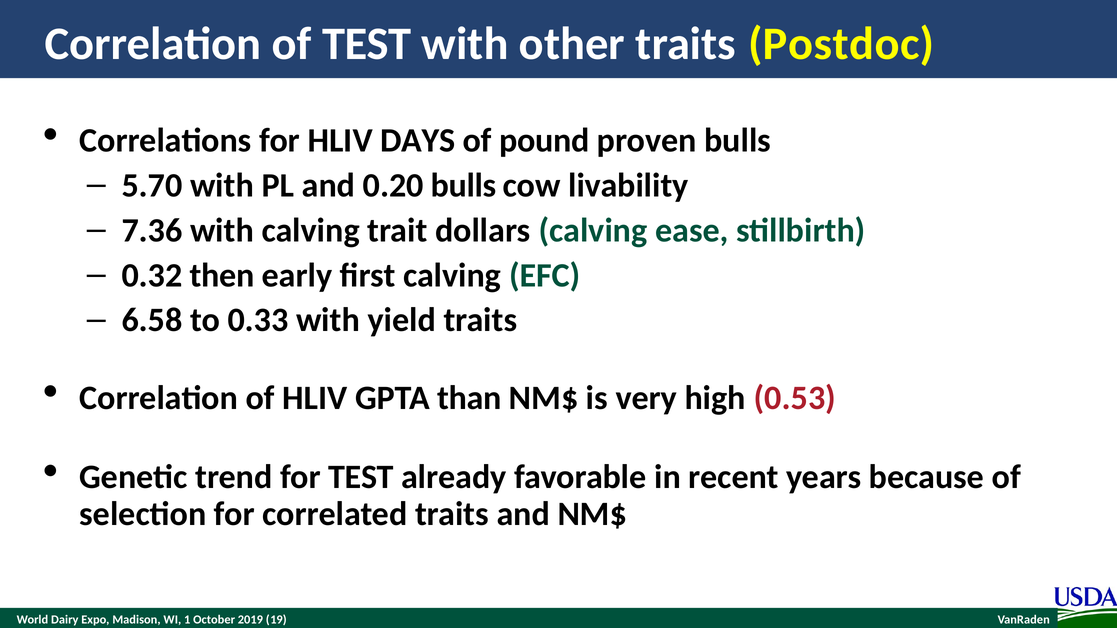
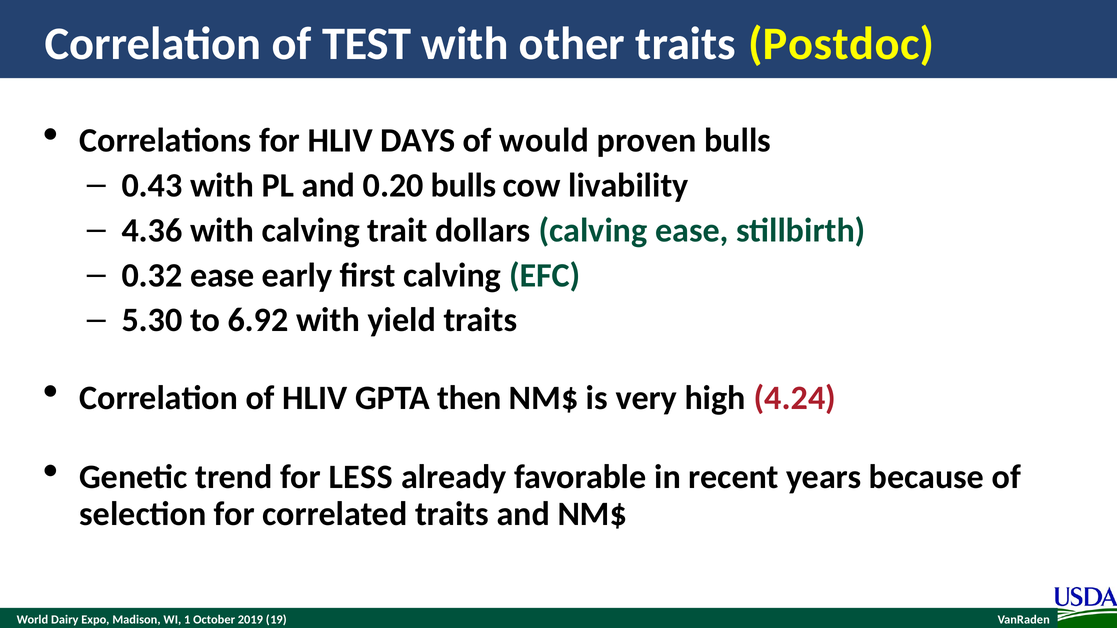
pound: pound -> would
5.70: 5.70 -> 0.43
7.36: 7.36 -> 4.36
0.32 then: then -> ease
6.58: 6.58 -> 5.30
0.33: 0.33 -> 6.92
than: than -> then
0.53: 0.53 -> 4.24
for TEST: TEST -> LESS
